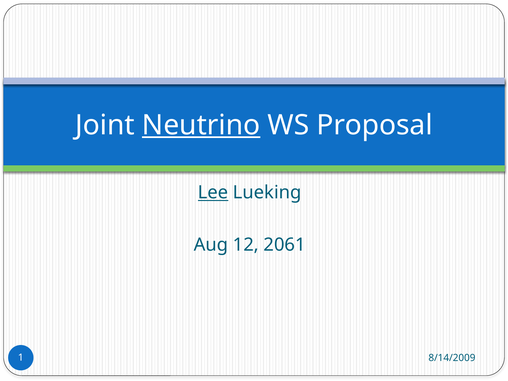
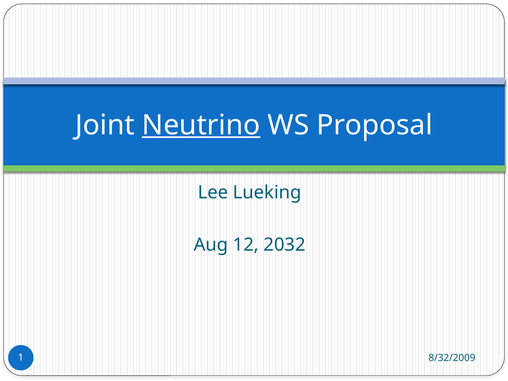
Lee underline: present -> none
2061: 2061 -> 2032
8/14/2009: 8/14/2009 -> 8/32/2009
